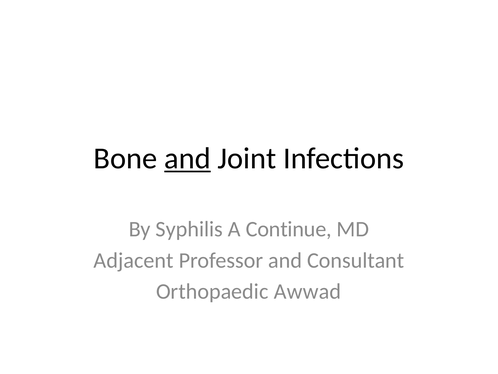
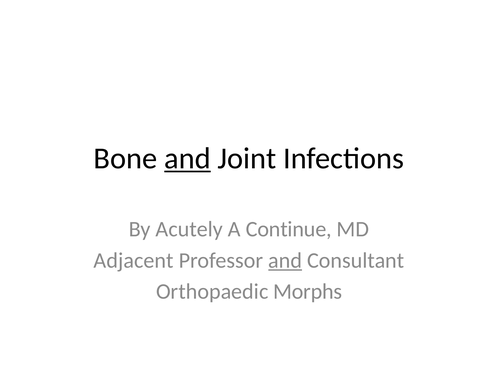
Syphilis: Syphilis -> Acutely
and at (285, 260) underline: none -> present
Awwad: Awwad -> Morphs
